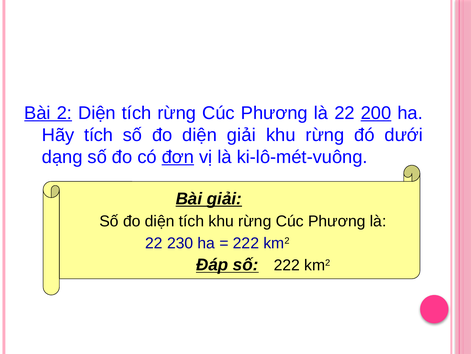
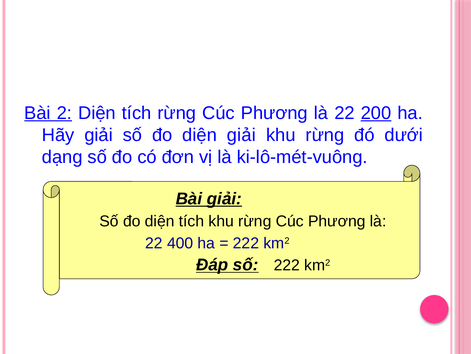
Hãy tích: tích -> giải
đơn underline: present -> none
230: 230 -> 400
